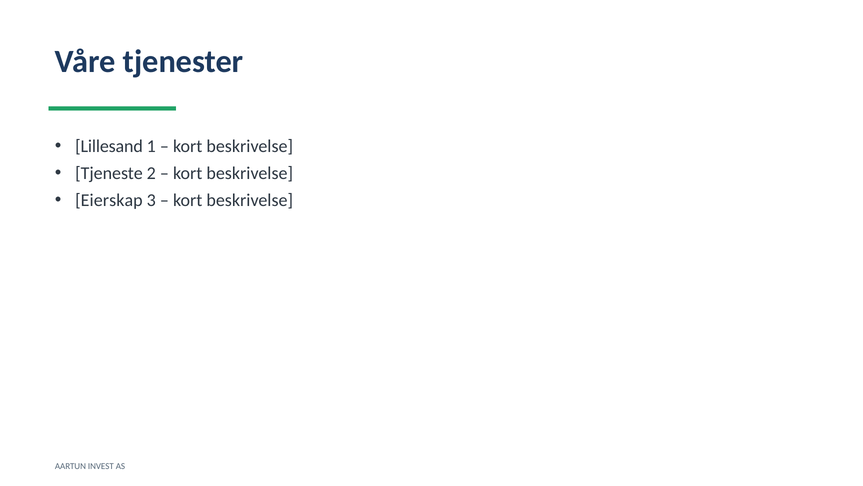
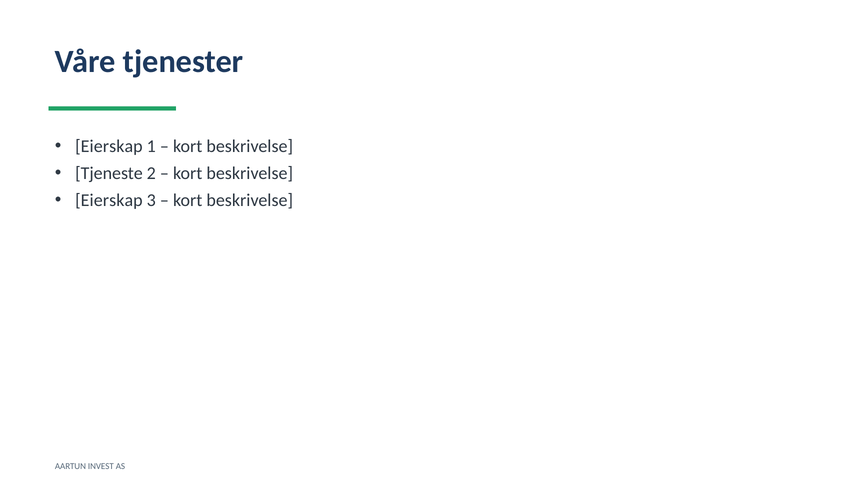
Lillesand at (109, 146): Lillesand -> Eierskap
